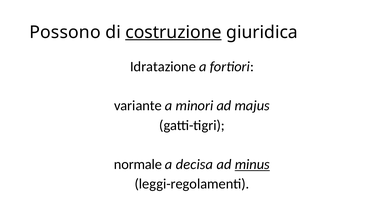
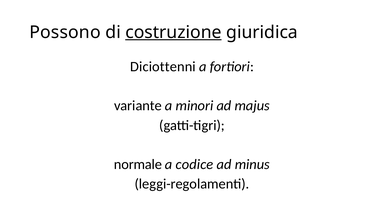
Idratazione: Idratazione -> Diciottenni
decisa: decisa -> codice
minus underline: present -> none
